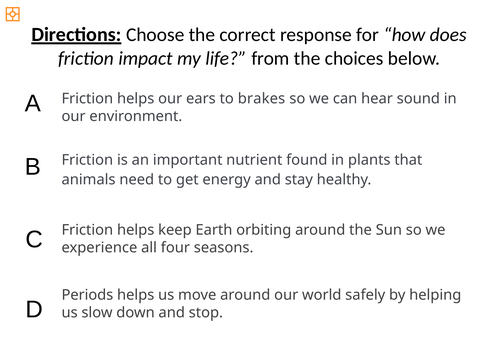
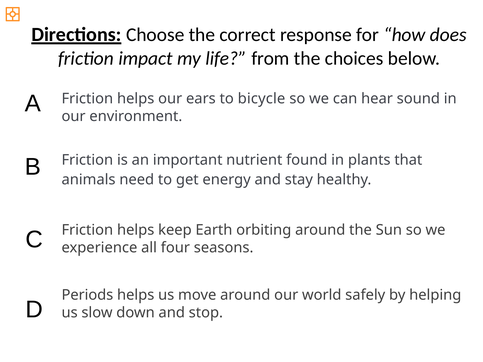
brakes: brakes -> bicycle
